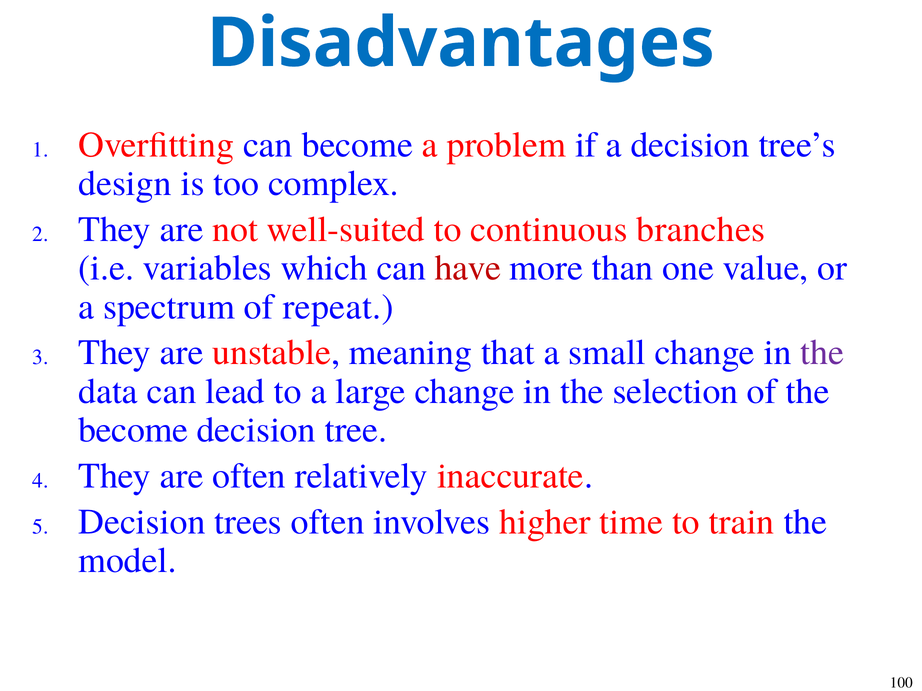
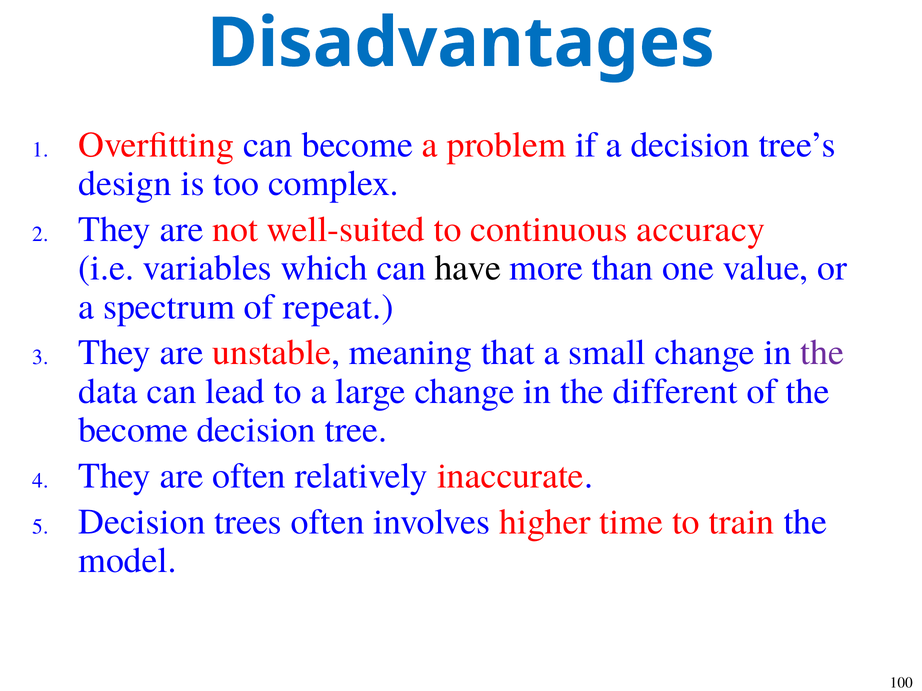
branches: branches -> accuracy
have colour: red -> black
selection: selection -> different
